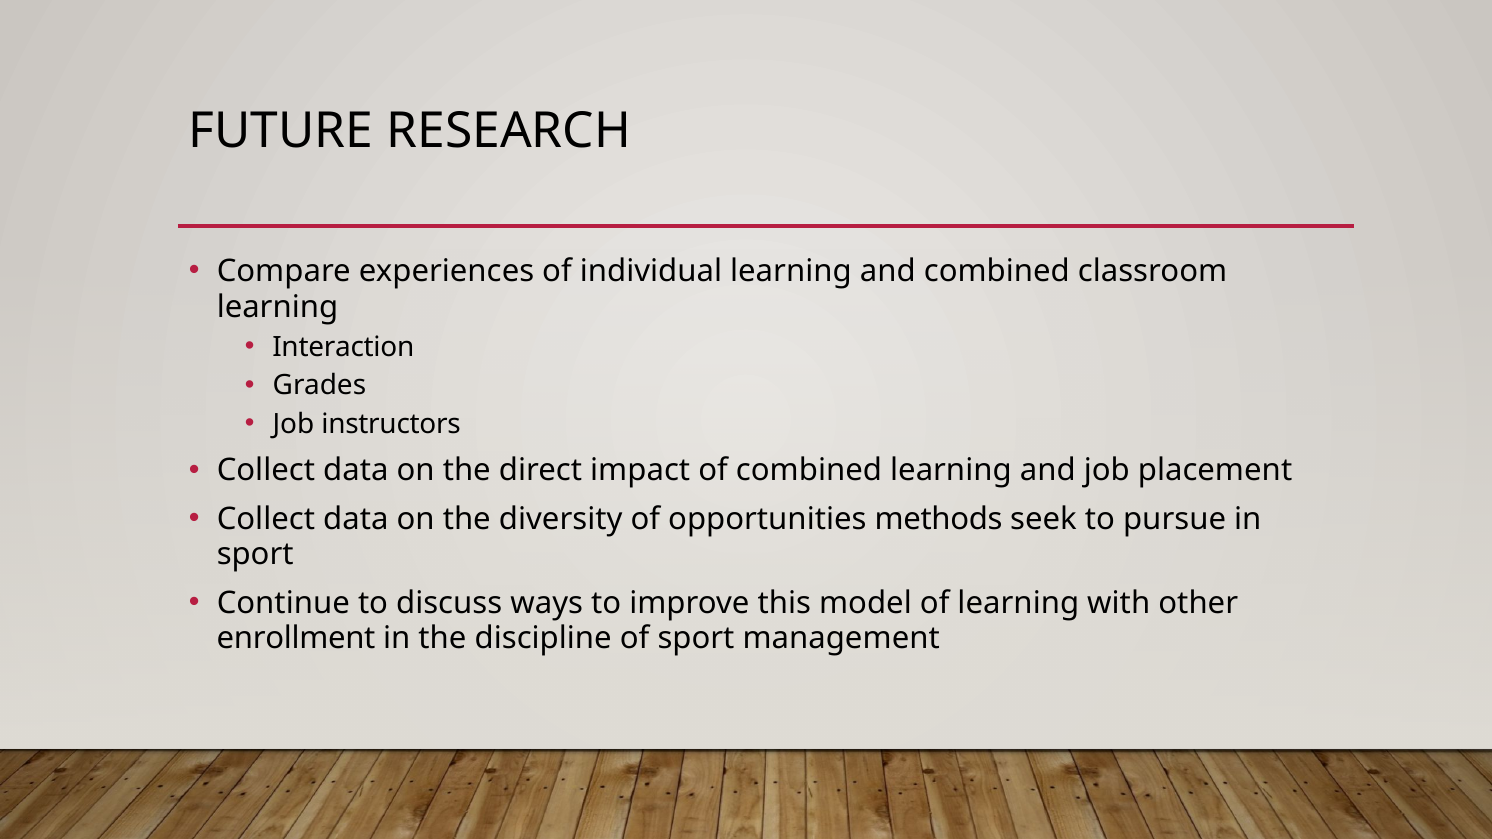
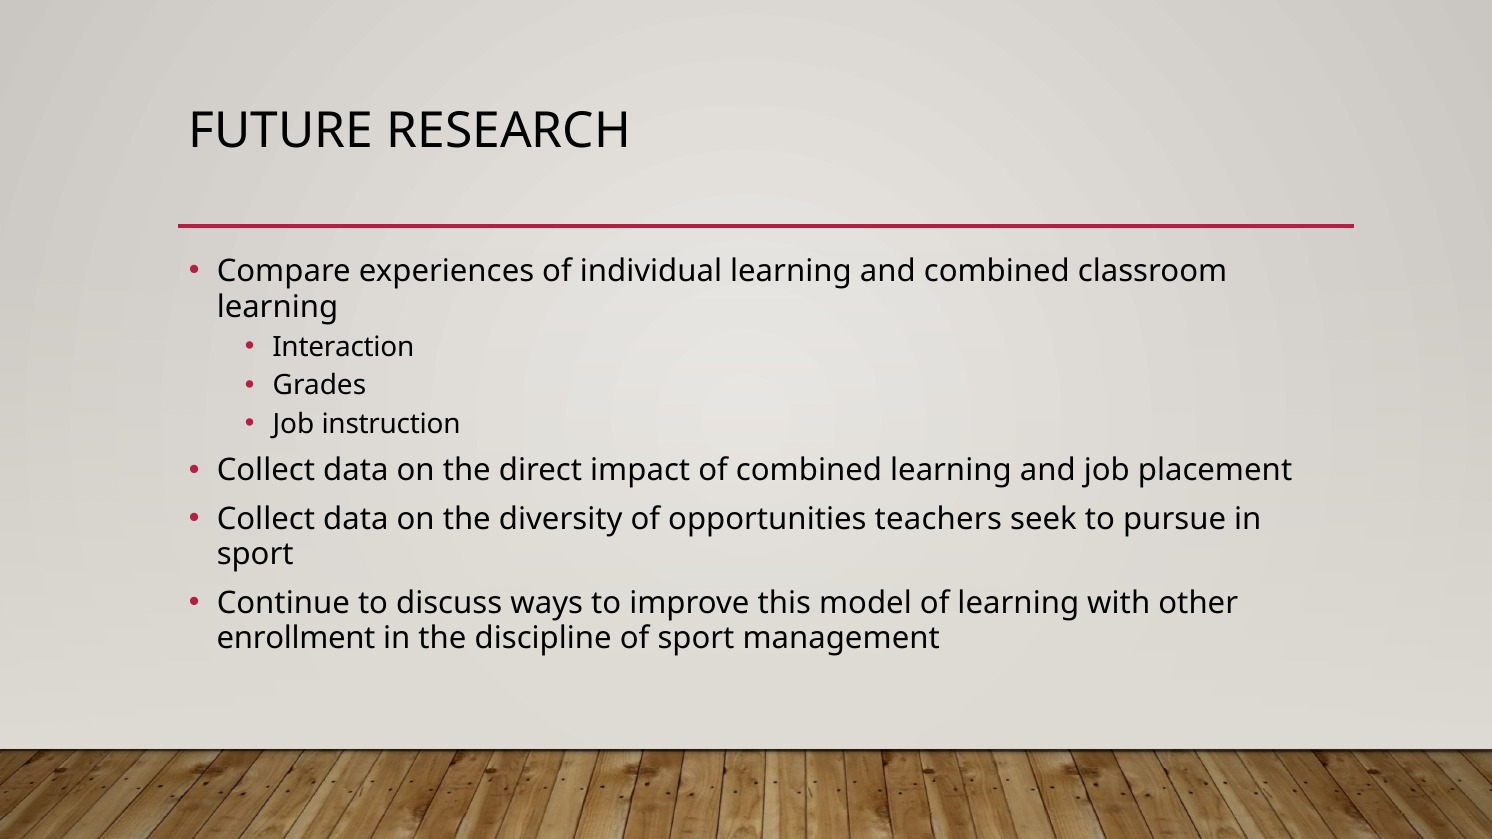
instructors: instructors -> instruction
methods: methods -> teachers
